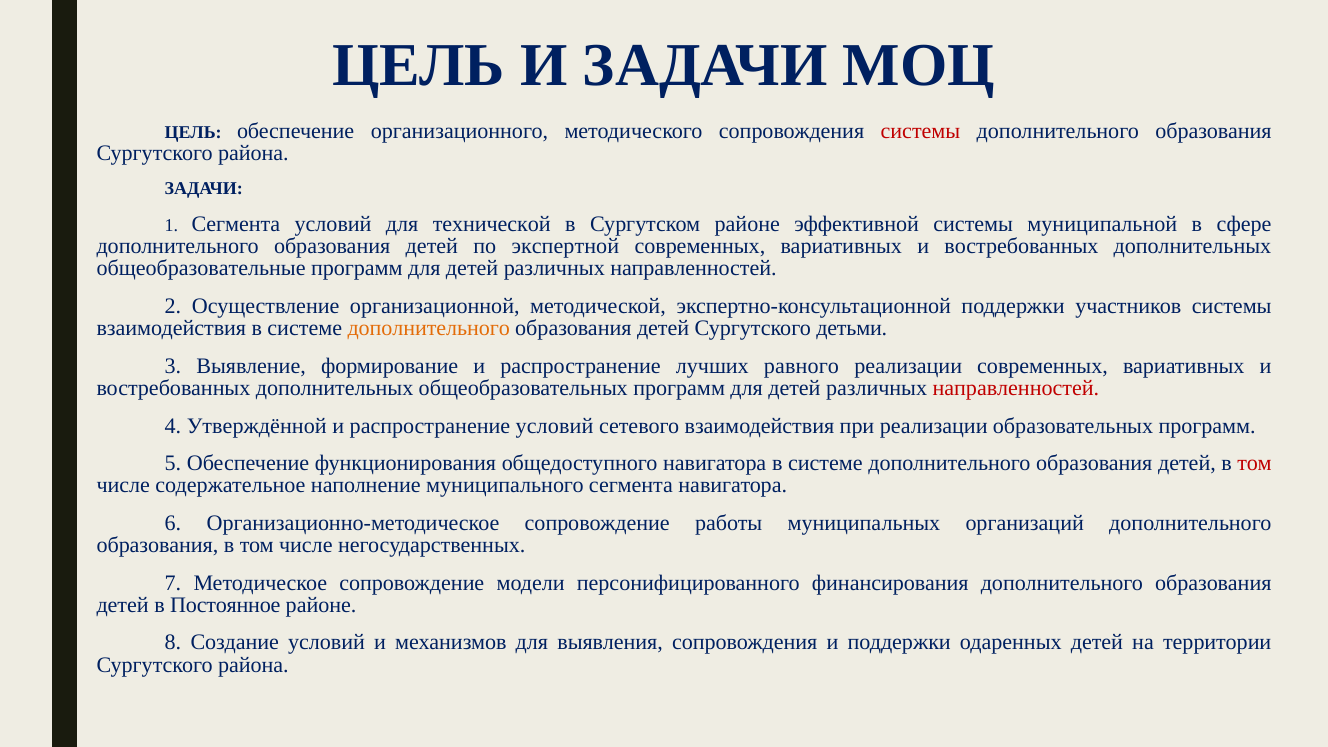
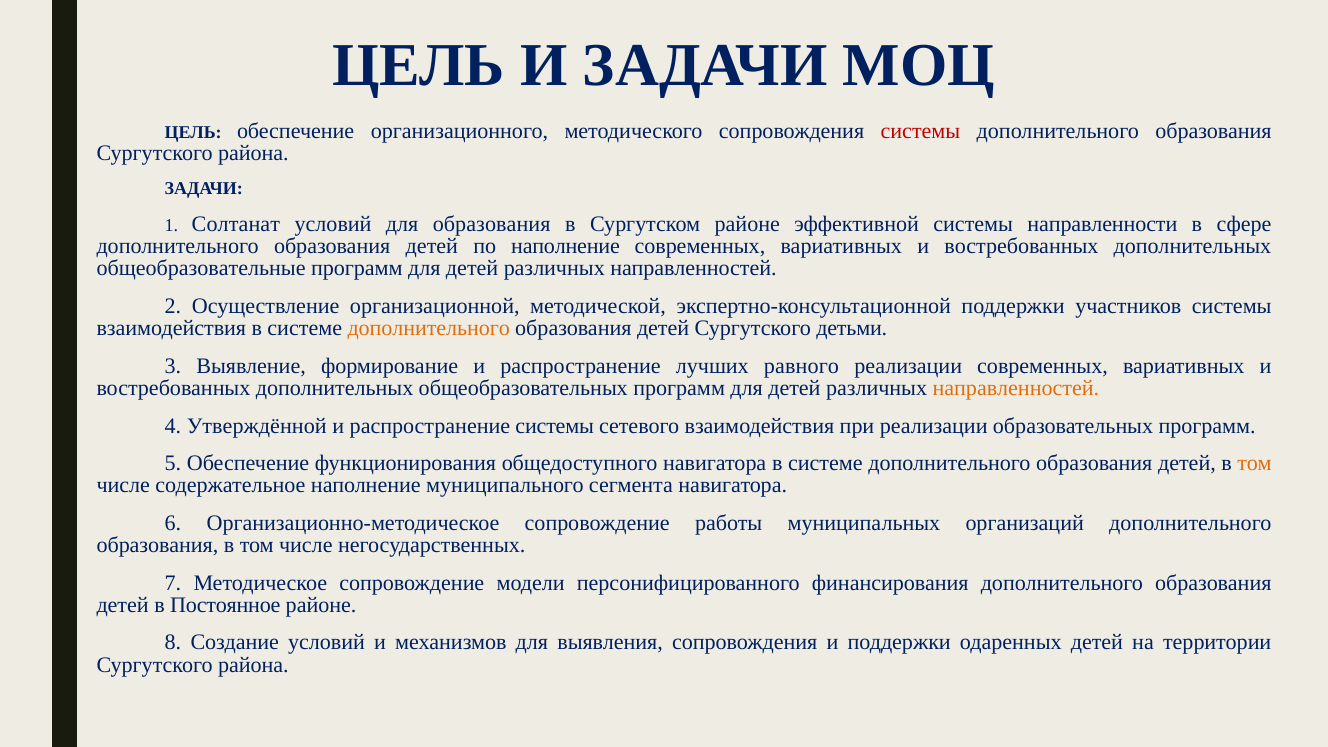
1 Сегмента: Сегмента -> Солтанат
для технической: технической -> образования
муниципальной: муниципальной -> направленности
по экспертной: экспертной -> наполнение
направленностей at (1016, 388) colour: red -> orange
распространение условий: условий -> системы
том at (1255, 463) colour: red -> orange
